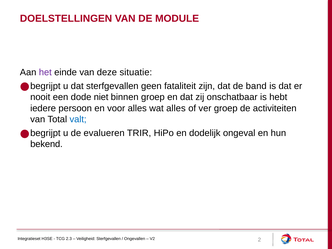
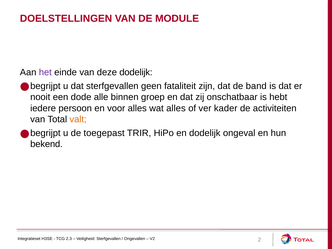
deze situatie: situatie -> dodelijk
niet: niet -> alle
ver groep: groep -> kader
valt colour: blue -> orange
evalueren: evalueren -> toegepast
